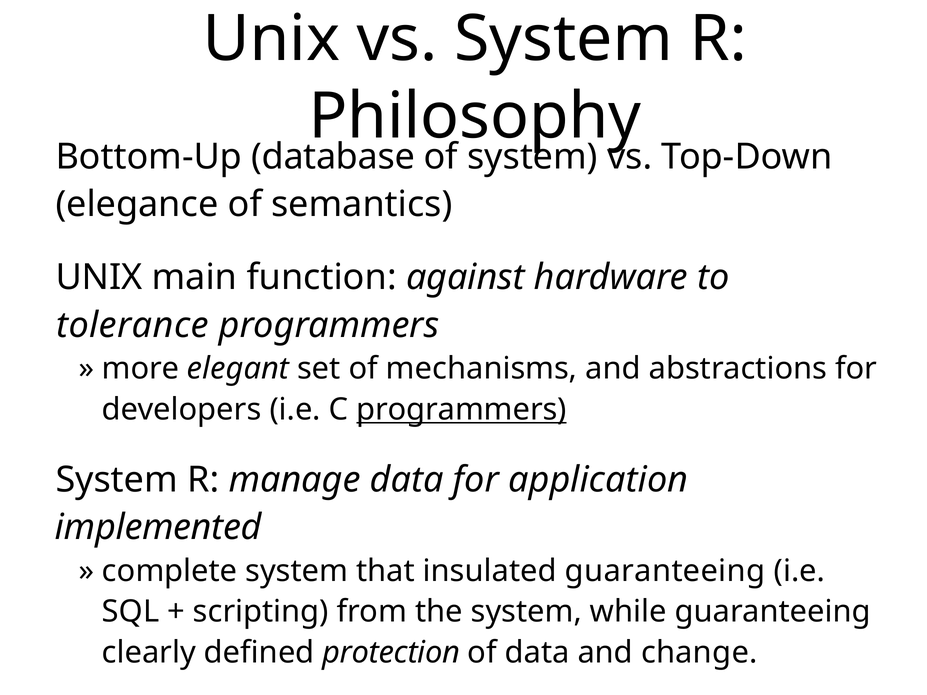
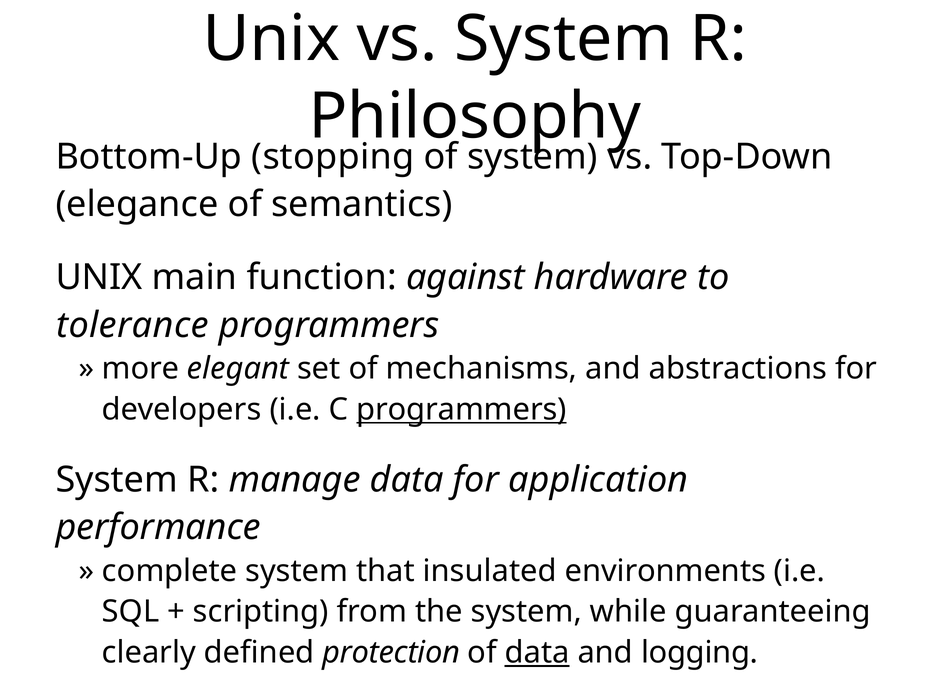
database: database -> stopping
implemented: implemented -> performance
insulated guaranteeing: guaranteeing -> environments
data at (537, 653) underline: none -> present
change: change -> logging
